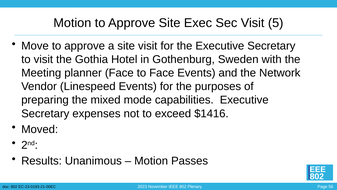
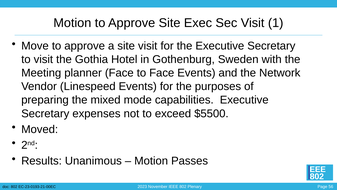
5: 5 -> 1
$1416: $1416 -> $5500
